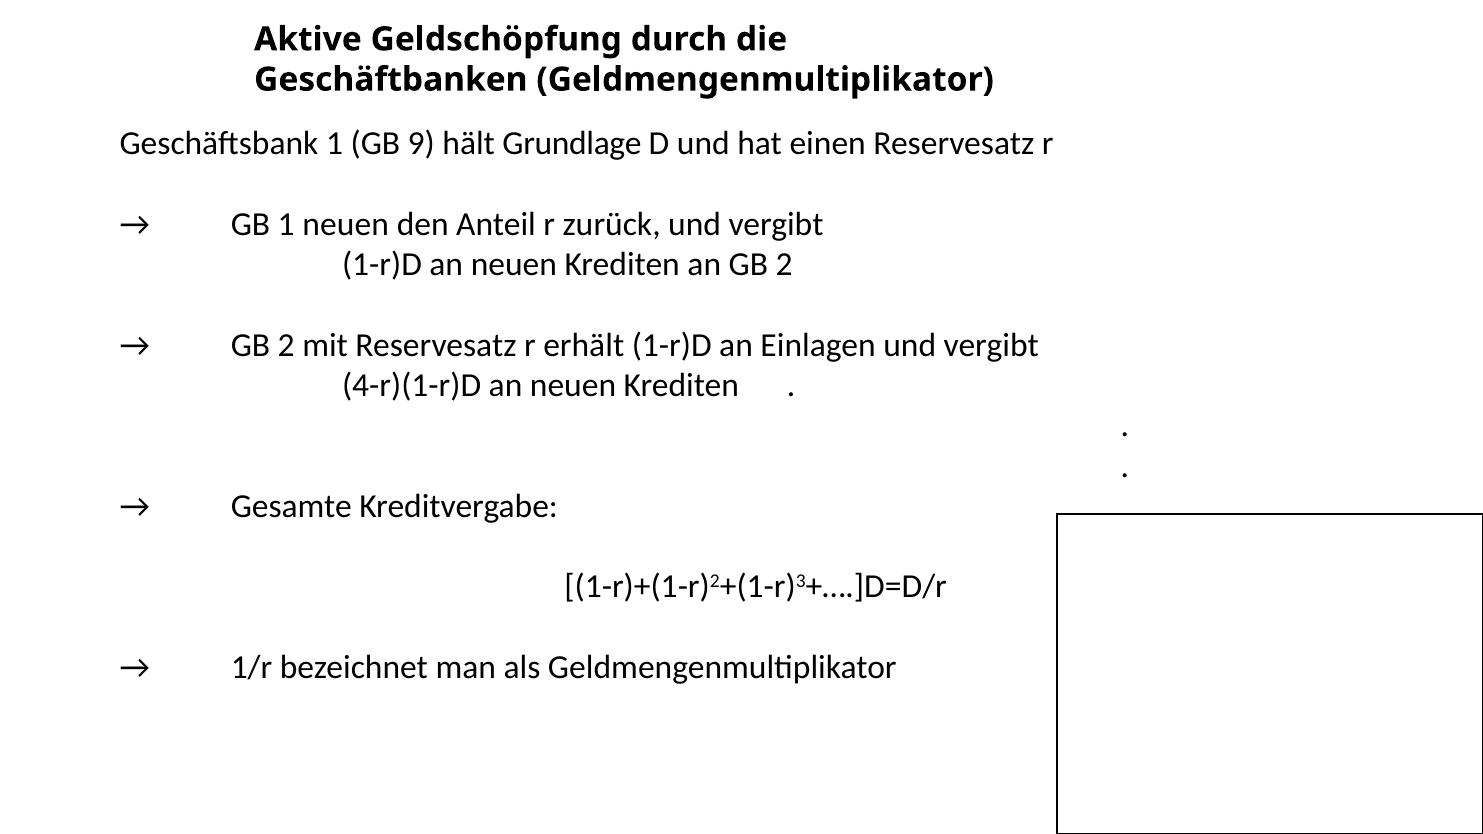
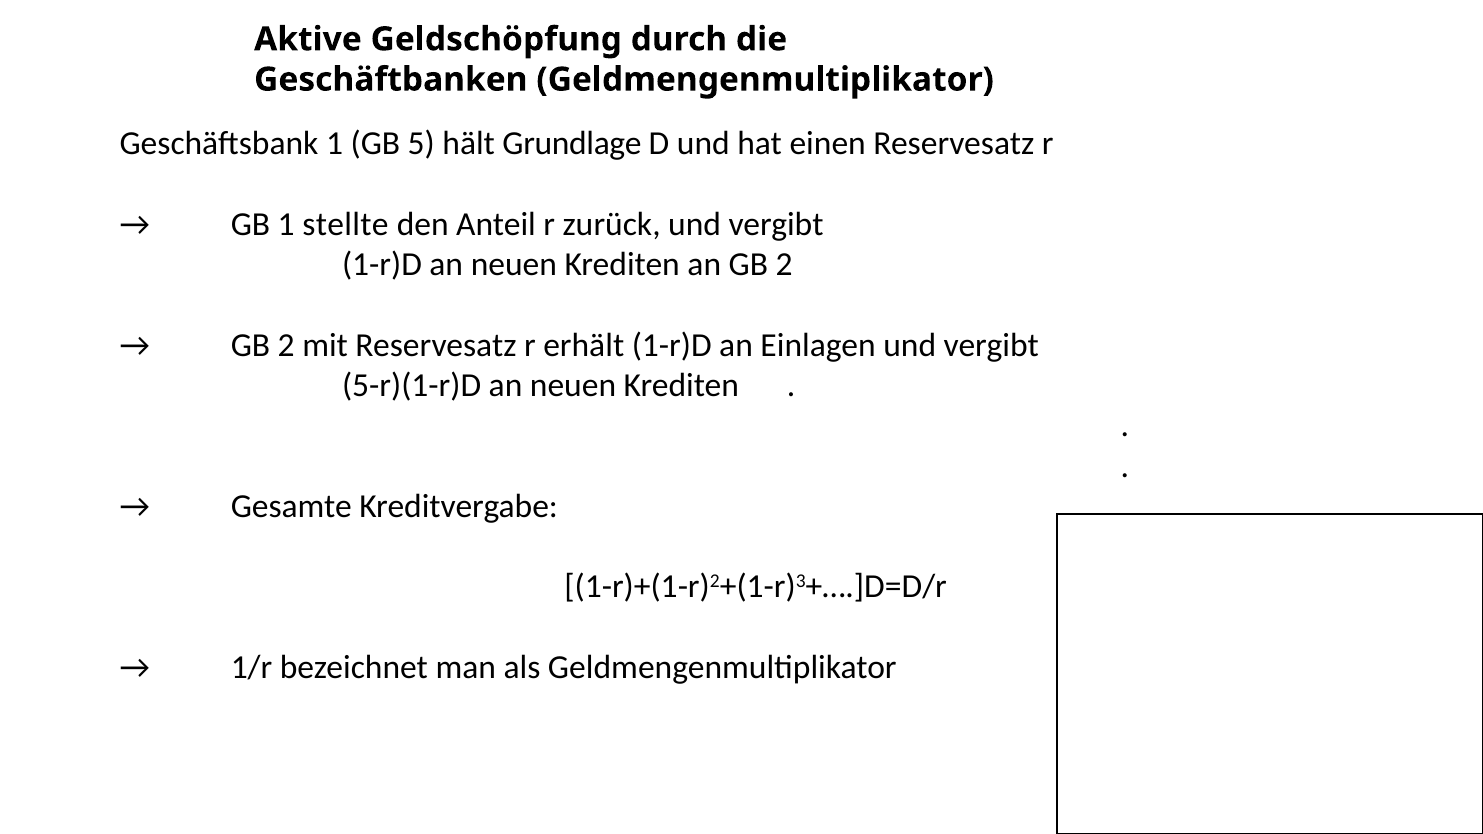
9: 9 -> 5
1 neuen: neuen -> stellte
4-r)(1-r)D: 4-r)(1-r)D -> 5-r)(1-r)D
